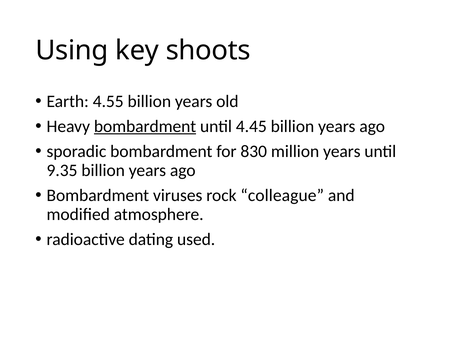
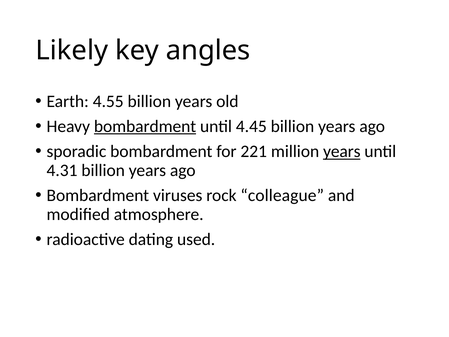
Using: Using -> Likely
shoots: shoots -> angles
830: 830 -> 221
years at (342, 151) underline: none -> present
9.35: 9.35 -> 4.31
